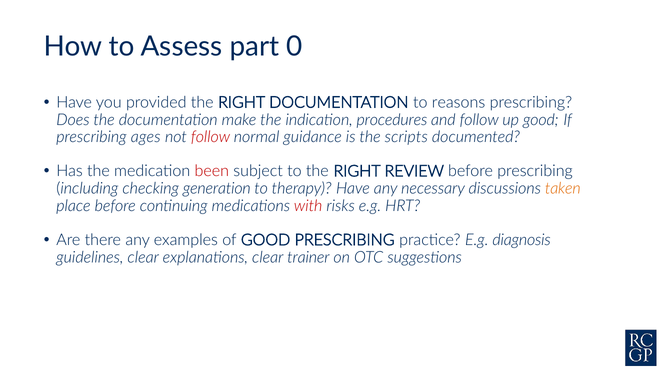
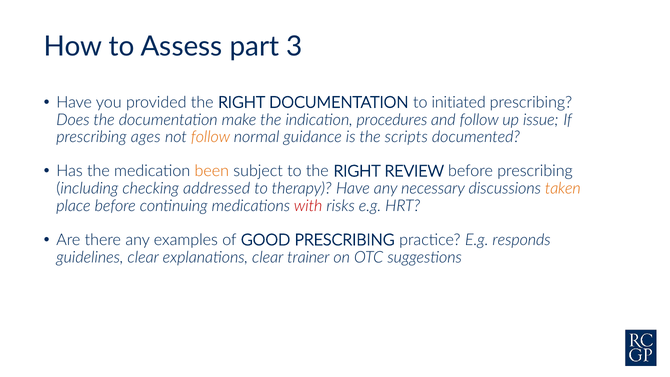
0: 0 -> 3
reasons: reasons -> initiated
up good: good -> issue
follow at (211, 137) colour: red -> orange
been colour: red -> orange
generation: generation -> addressed
diagnosis: diagnosis -> responds
